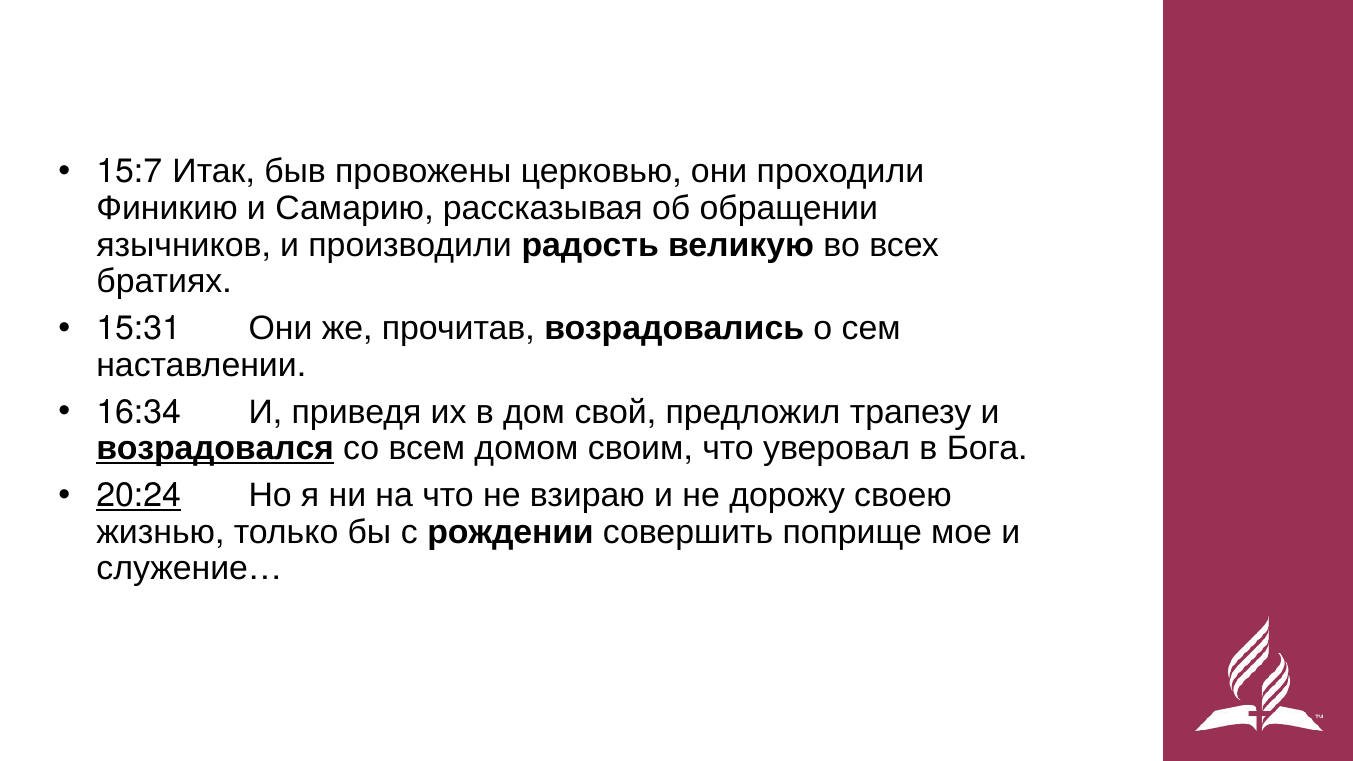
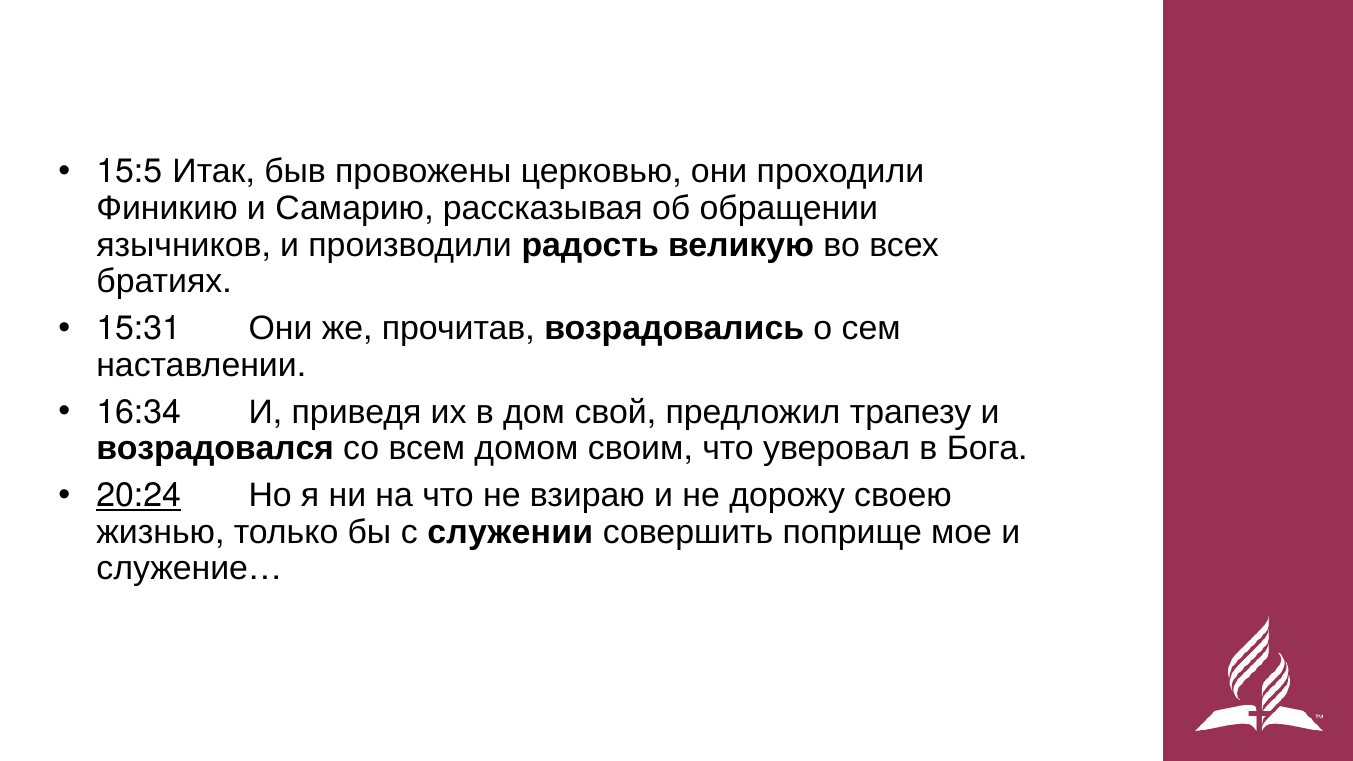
15:7: 15:7 -> 15:5
возрадовался underline: present -> none
рождении: рождении -> служении
